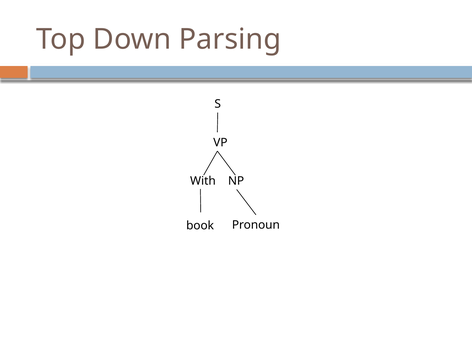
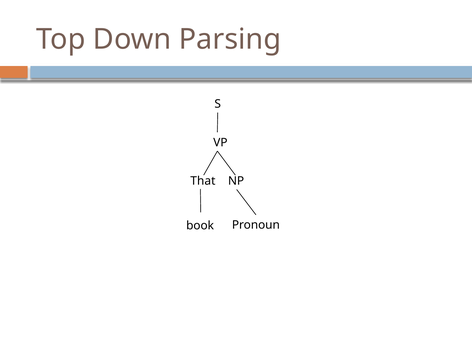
With: With -> That
